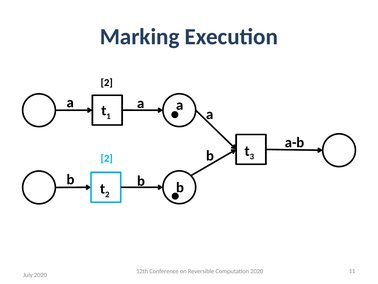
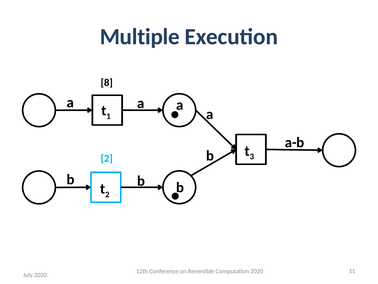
Marking: Marking -> Multiple
2 at (107, 83): 2 -> 8
